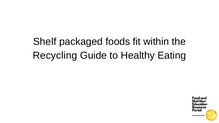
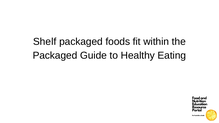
Recycling at (55, 55): Recycling -> Packaged
